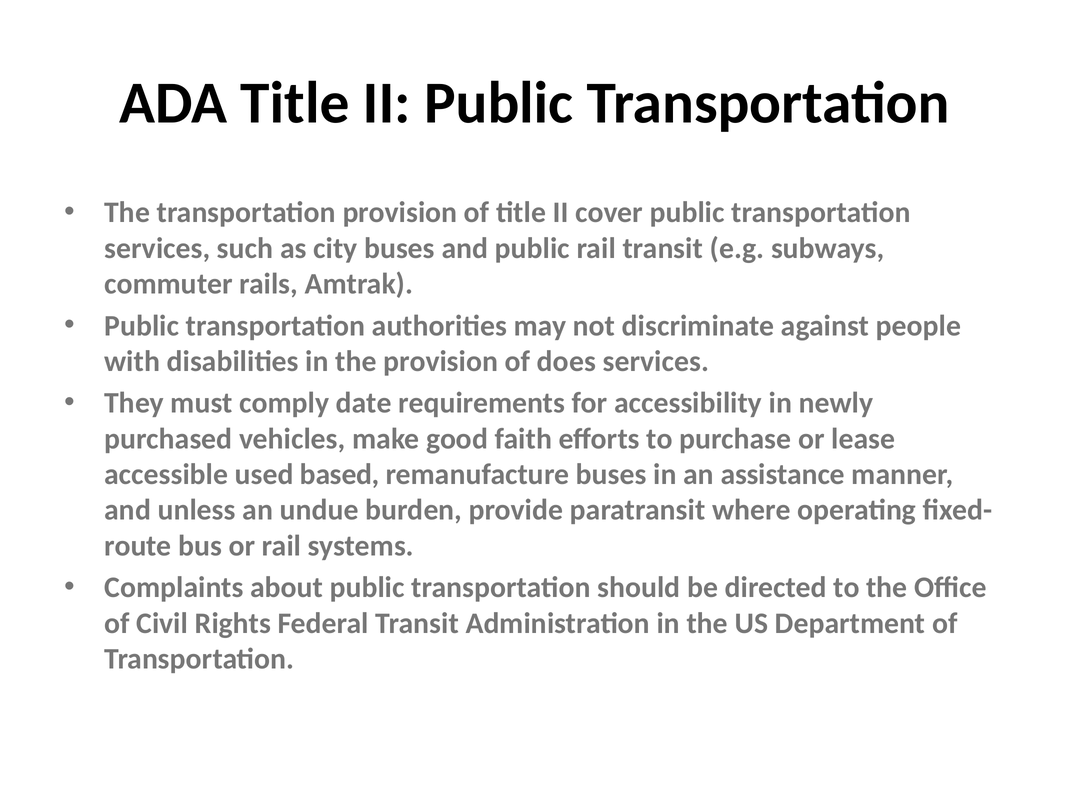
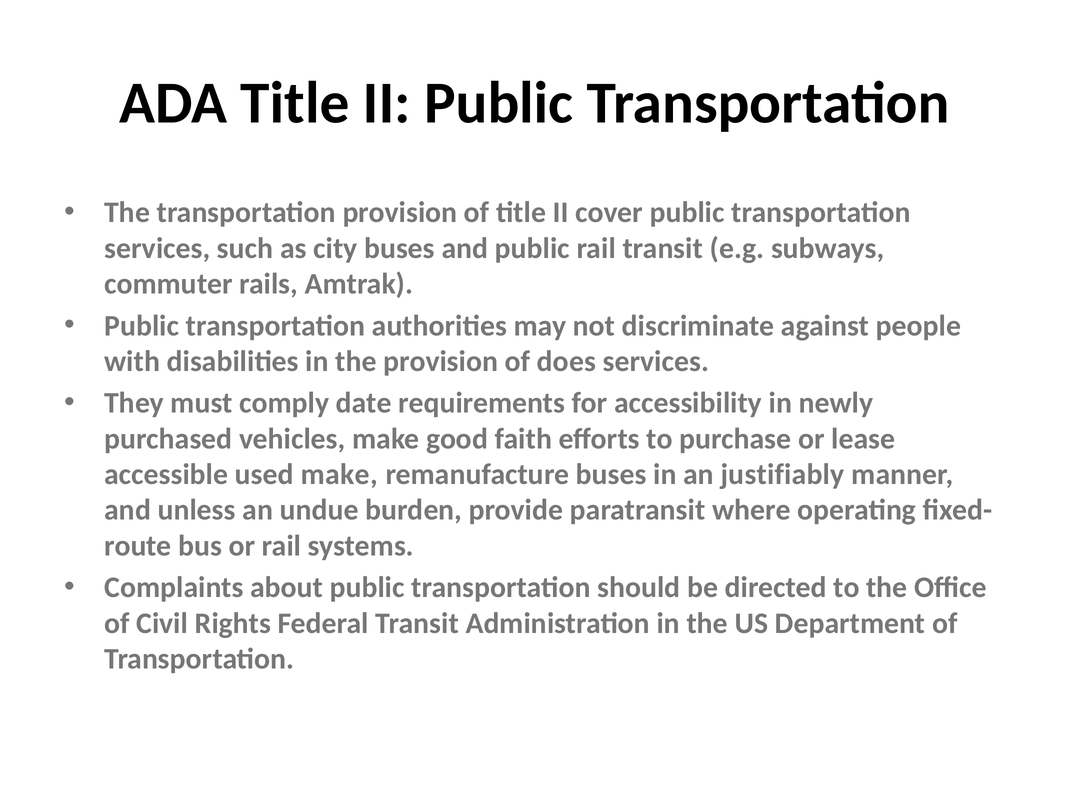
used based: based -> make
assistance: assistance -> justifiably
